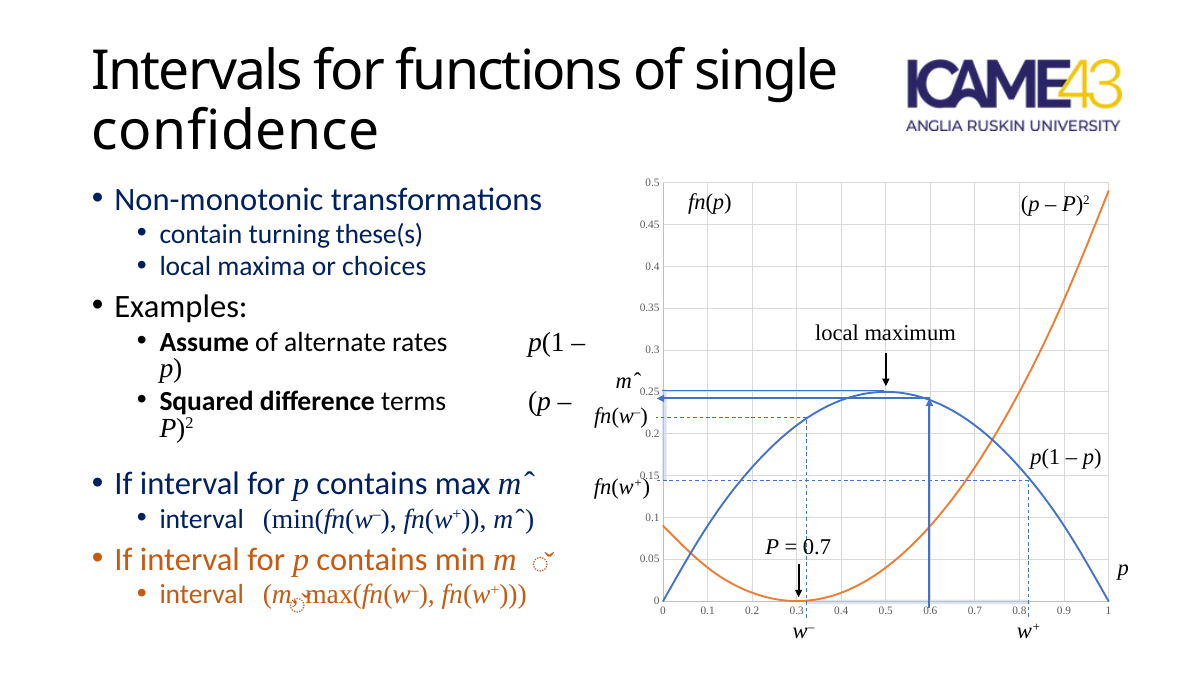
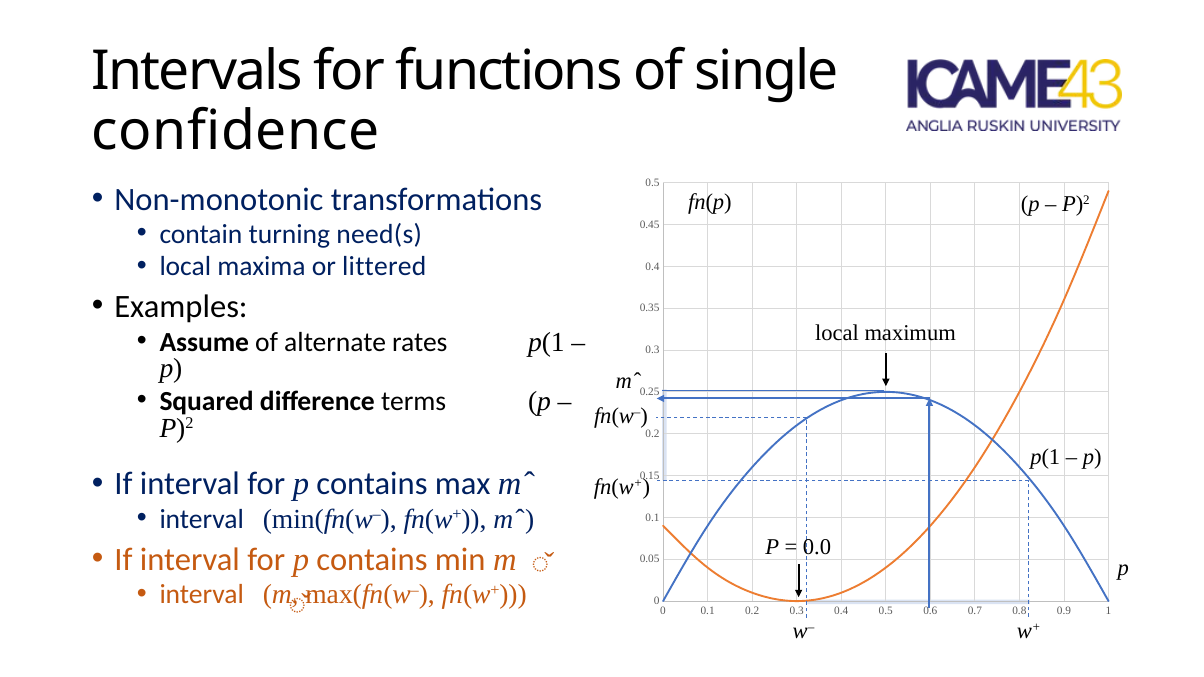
these(s: these(s -> need(s
choices: choices -> littered
0.7 at (817, 547): 0.7 -> 0.0
